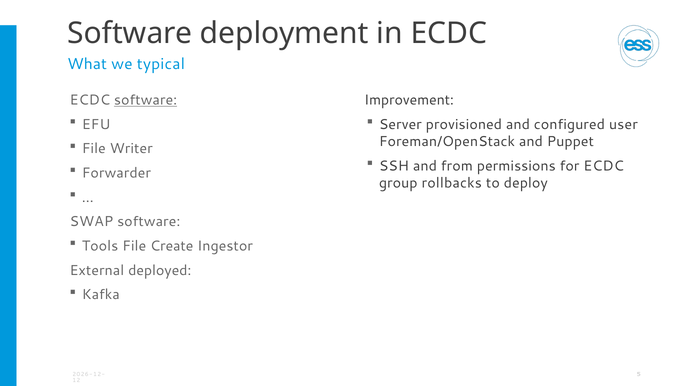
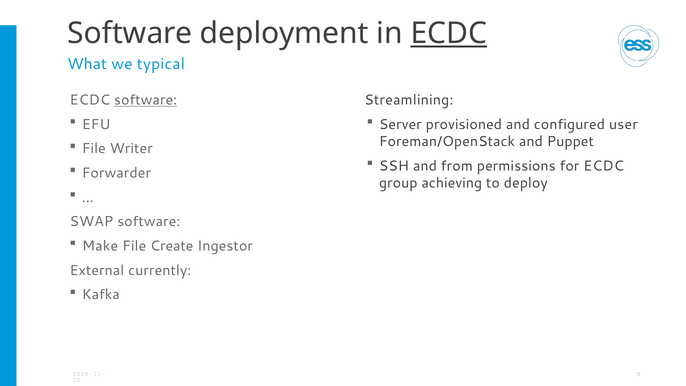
ECDC at (449, 34) underline: none -> present
Improvement: Improvement -> Streamlining
rollbacks: rollbacks -> achieving
Tools: Tools -> Make
deployed: deployed -> currently
